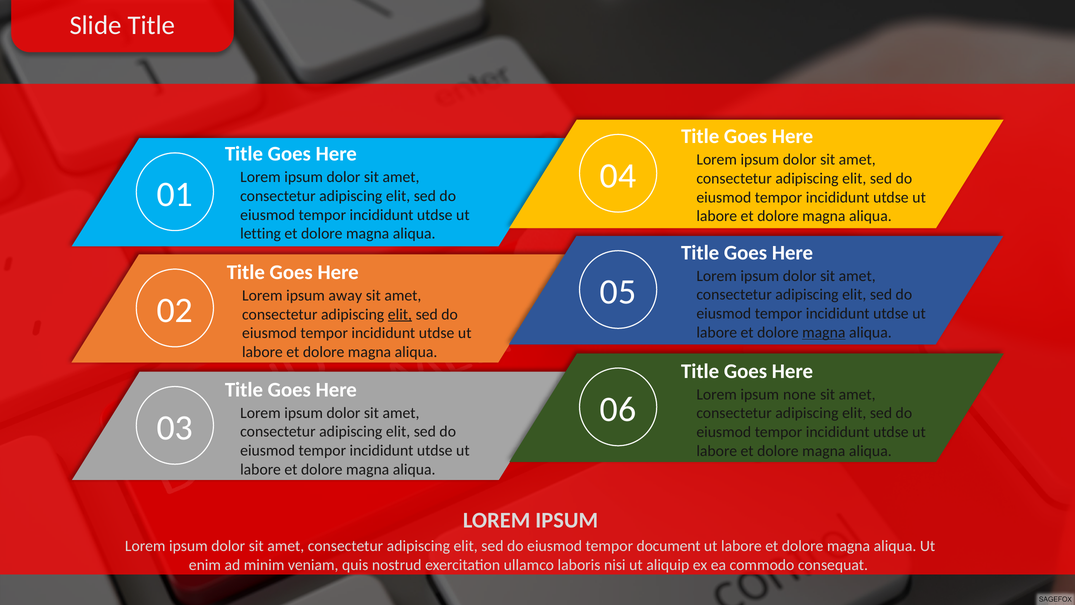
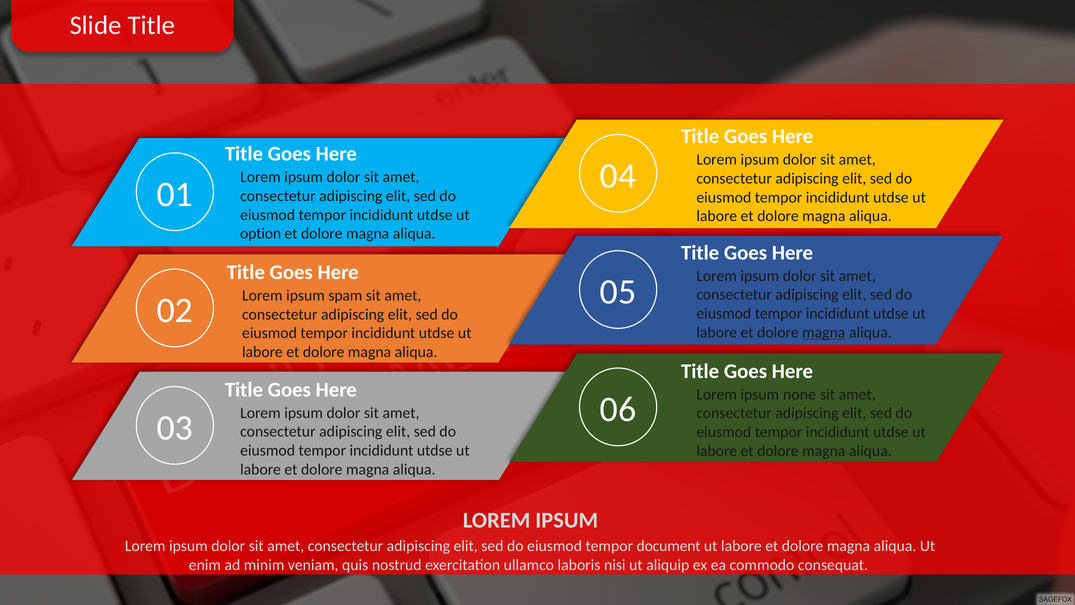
letting: letting -> option
away: away -> spam
elit at (400, 314) underline: present -> none
